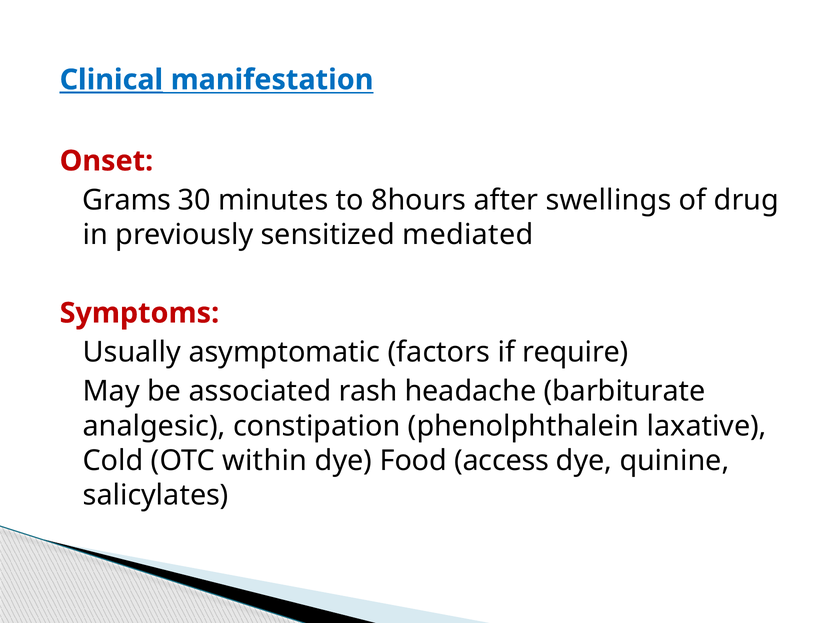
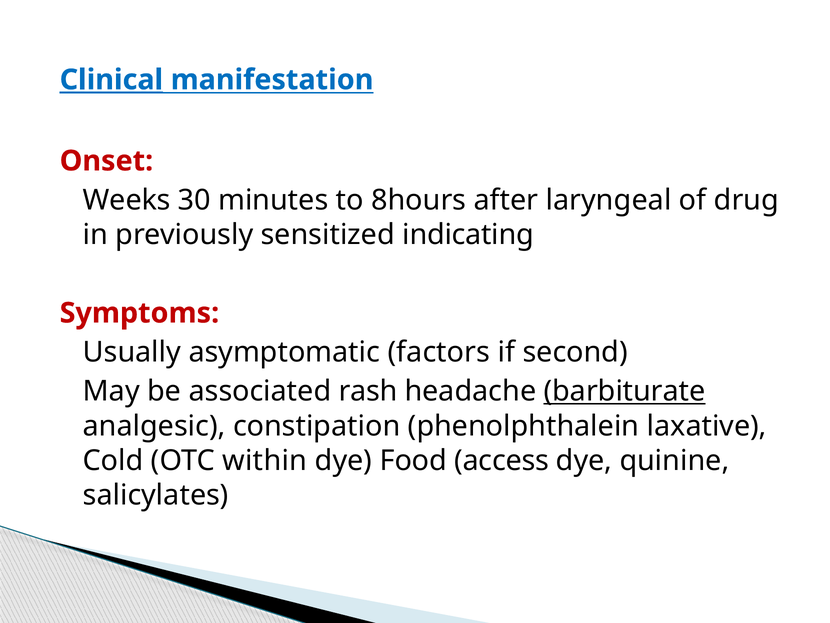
Grams: Grams -> Weeks
swellings: swellings -> laryngeal
mediated: mediated -> indicating
require: require -> second
barbiturate underline: none -> present
